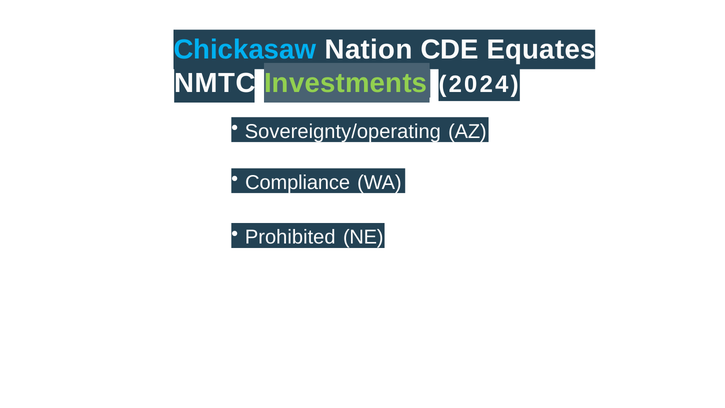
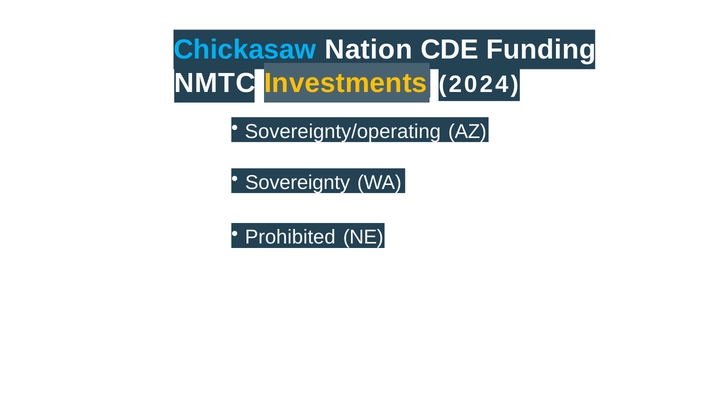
Equates: Equates -> Funding
Investments colour: light green -> yellow
Compliance: Compliance -> Sovereignty
